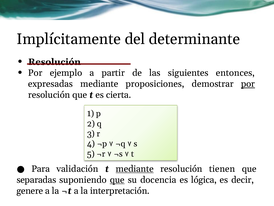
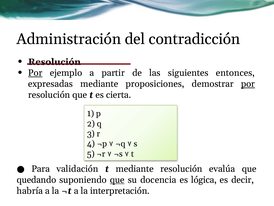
Implícitamente: Implícitamente -> Administración
determinante: determinante -> contradicción
Por at (35, 73) underline: none -> present
mediante at (135, 168) underline: present -> none
tienen: tienen -> evalúa
separadas: separadas -> quedando
genere: genere -> habría
